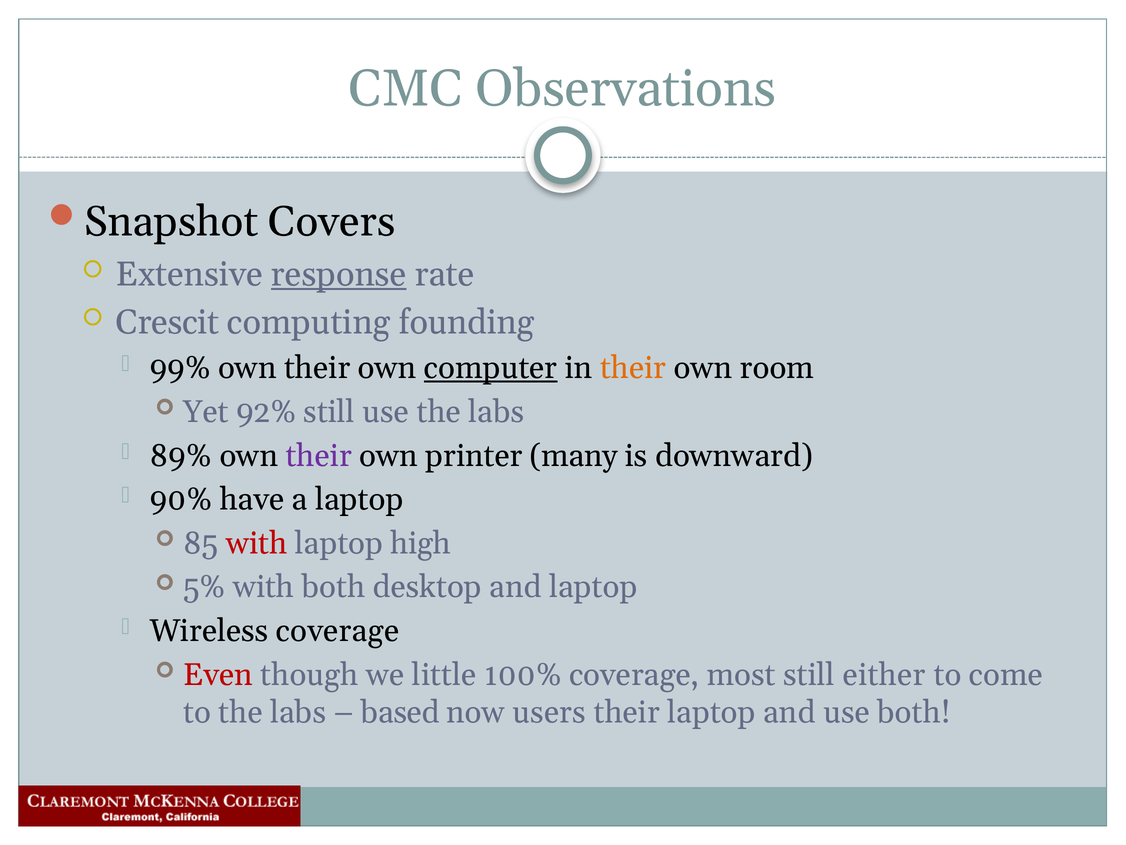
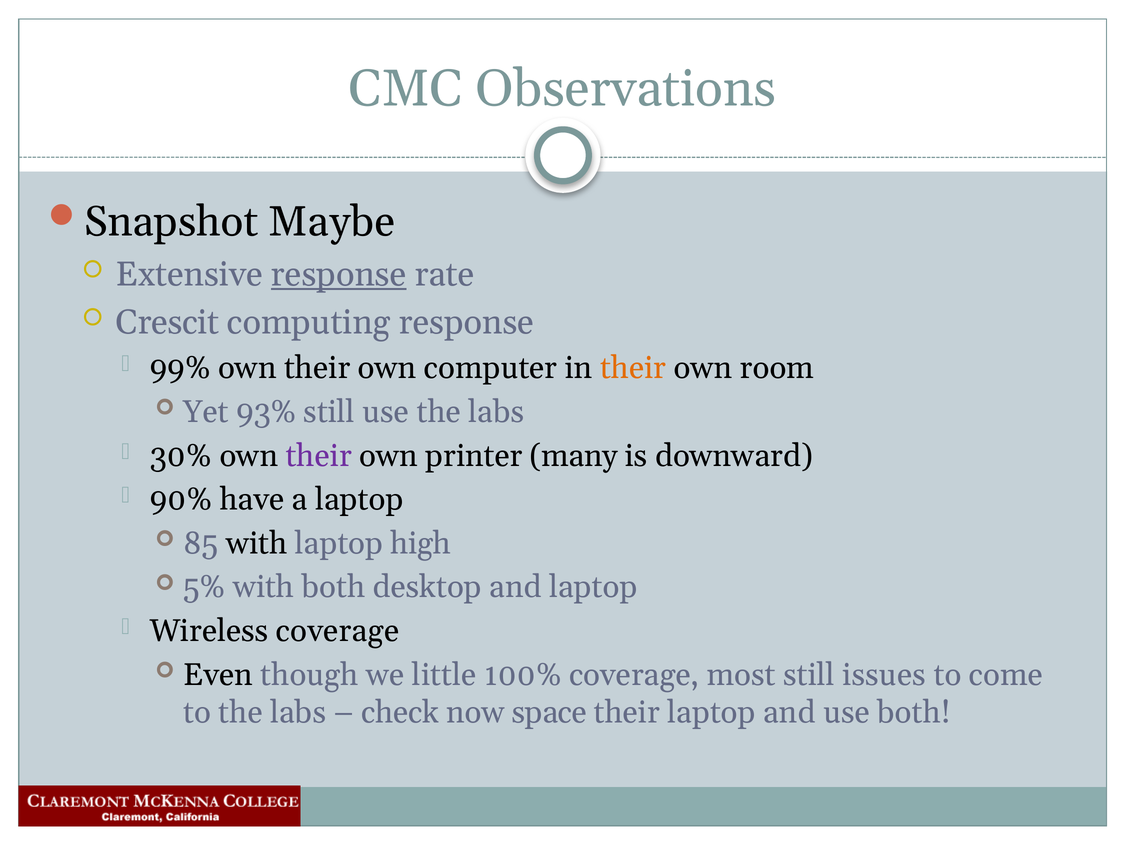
Covers: Covers -> Maybe
computing founding: founding -> response
computer underline: present -> none
92%: 92% -> 93%
89%: 89% -> 30%
with at (257, 543) colour: red -> black
Even colour: red -> black
either: either -> issues
based: based -> check
users: users -> space
